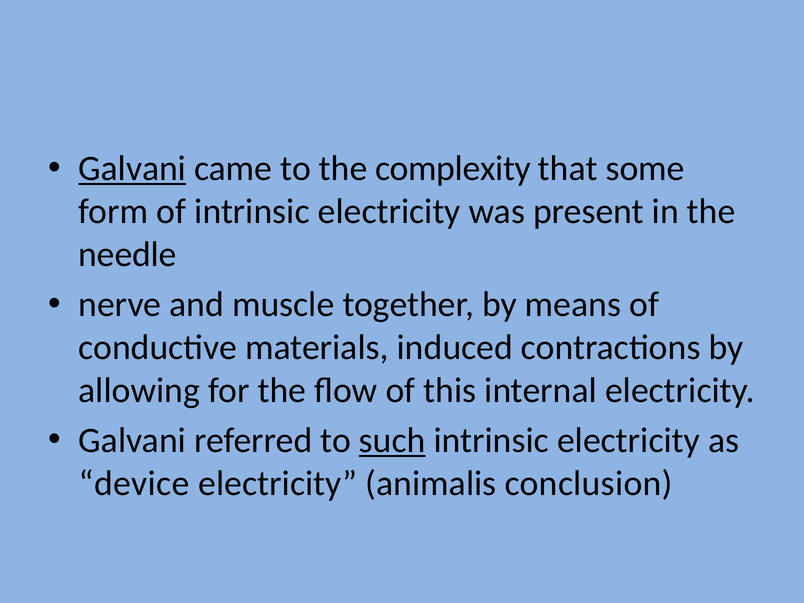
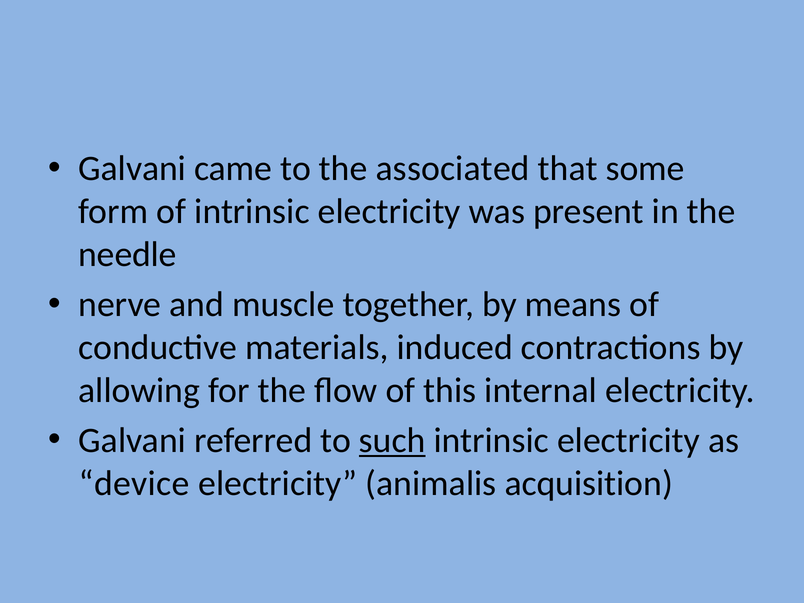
Galvani at (132, 169) underline: present -> none
complexity: complexity -> associated
conclusion: conclusion -> acquisition
